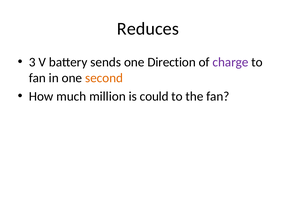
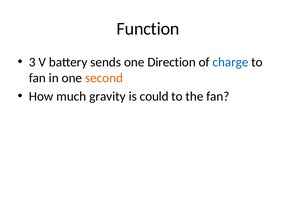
Reduces: Reduces -> Function
charge colour: purple -> blue
million: million -> gravity
